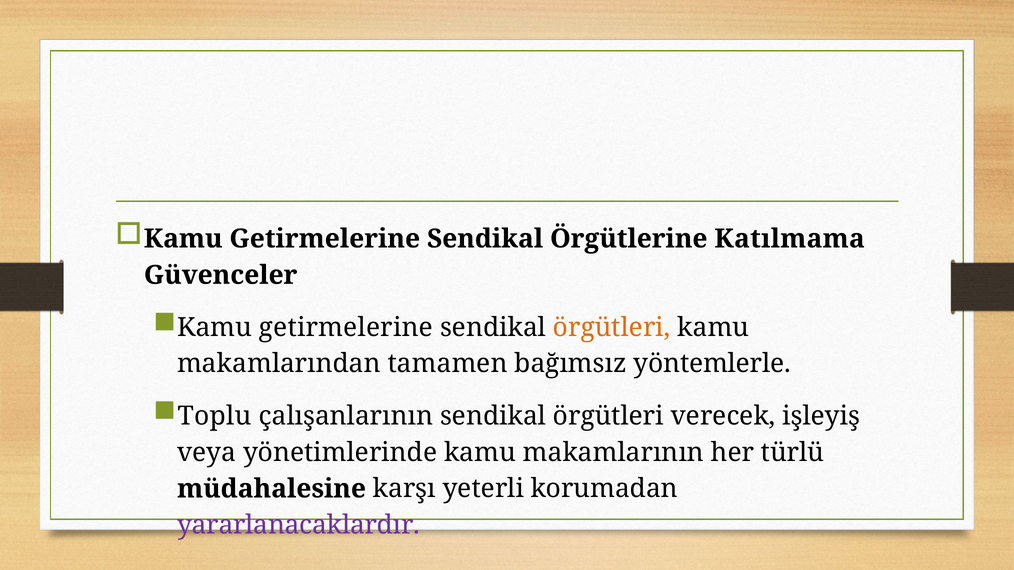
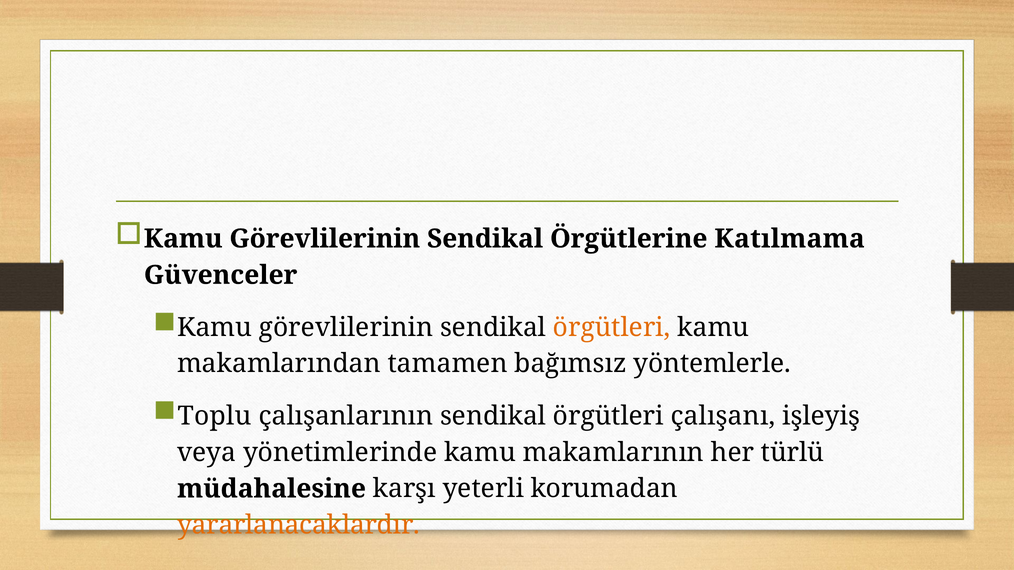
Getirmelerine at (325, 239): Getirmelerine -> Görevlilerinin
getirmelerine at (346, 328): getirmelerine -> görevlilerinin
verecek: verecek -> çalışanı
yararlanacaklardır colour: purple -> orange
